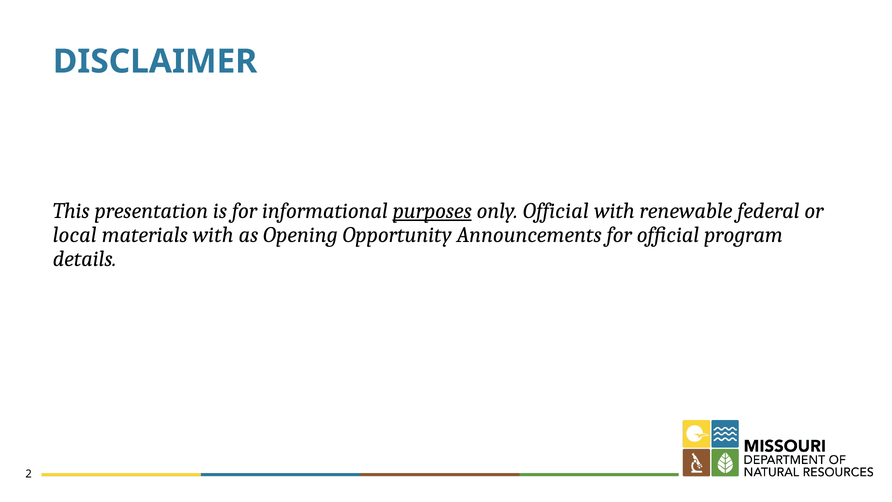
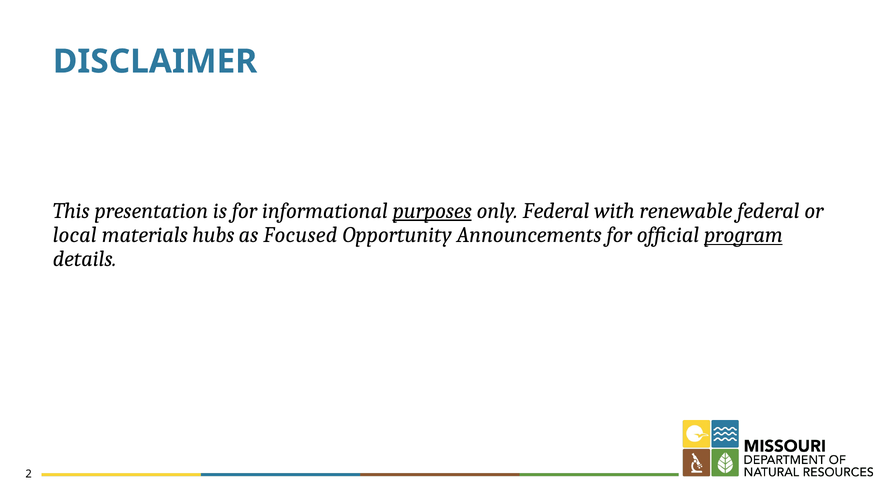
only Official: Official -> Federal
materials with: with -> hubs
Opening: Opening -> Focused
program underline: none -> present
